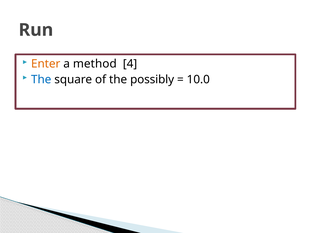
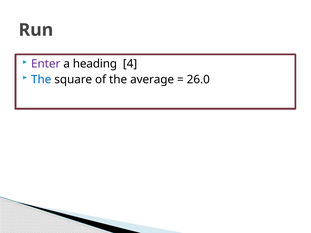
Enter colour: orange -> purple
method: method -> heading
possibly: possibly -> average
10.0: 10.0 -> 26.0
